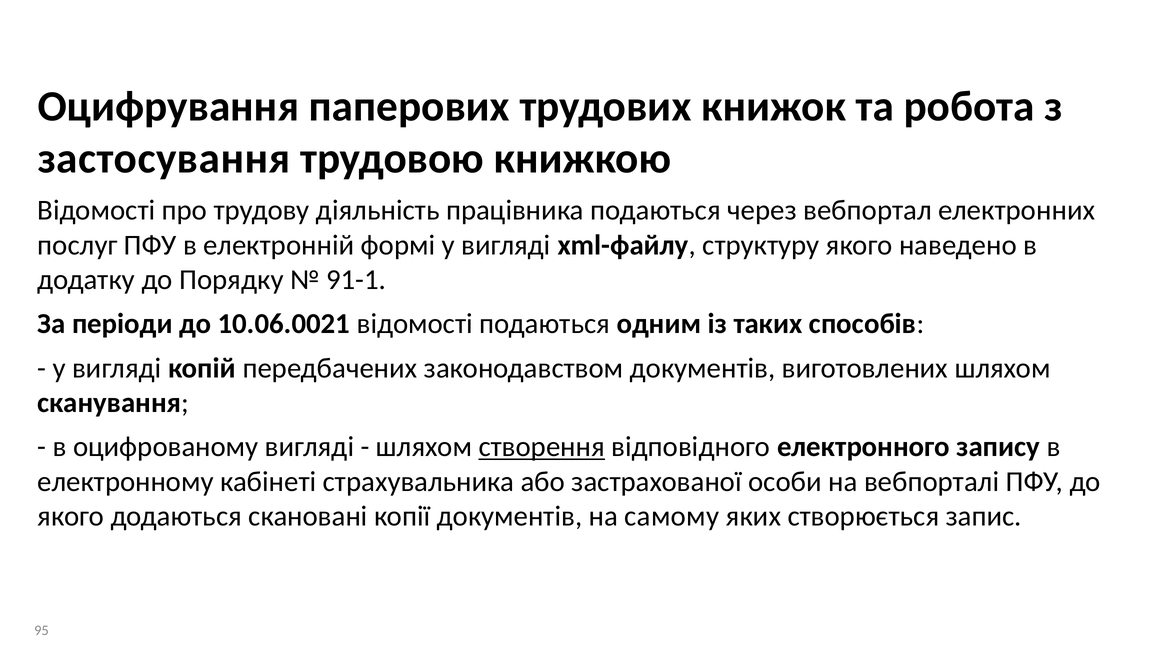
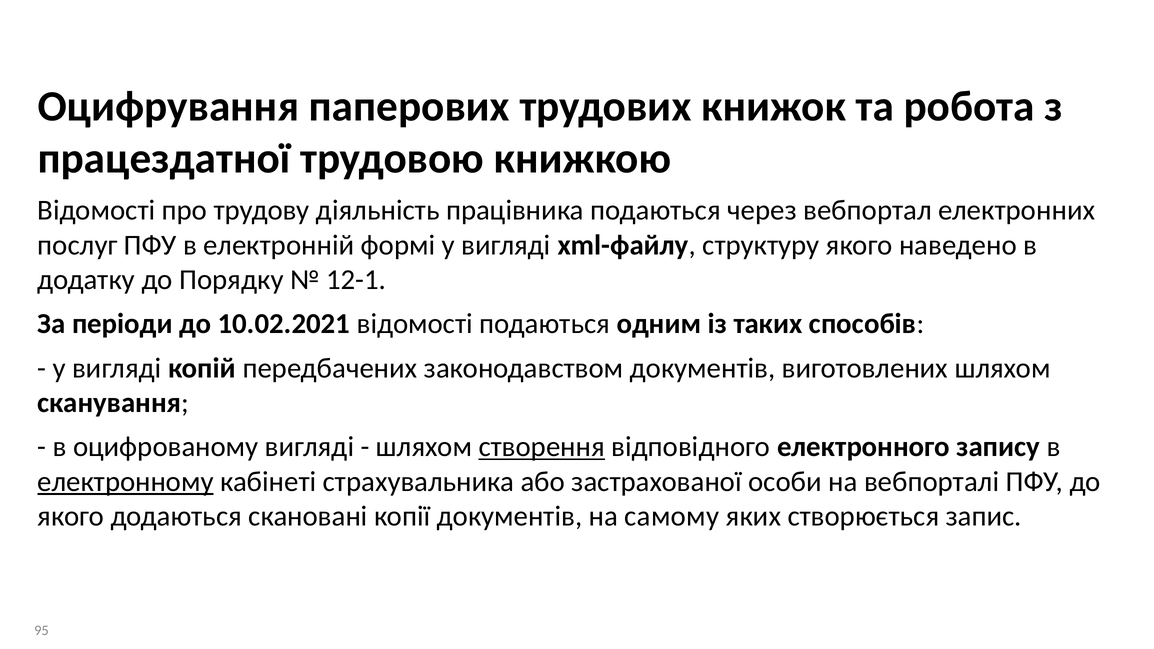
застосування: застосування -> працездатної
91-1: 91-1 -> 12-1
10.06.0021: 10.06.0021 -> 10.02.2021
електронному underline: none -> present
